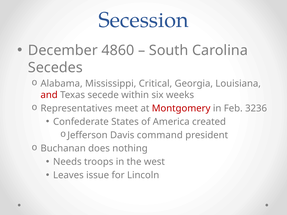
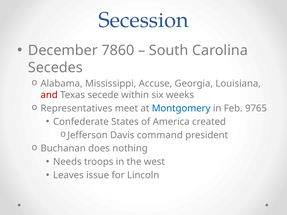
4860: 4860 -> 7860
Critical: Critical -> Accuse
Montgomery colour: red -> blue
3236: 3236 -> 9765
